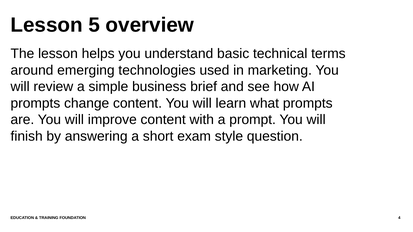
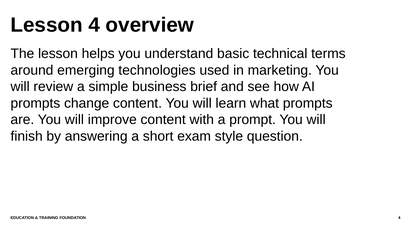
Lesson 5: 5 -> 4
